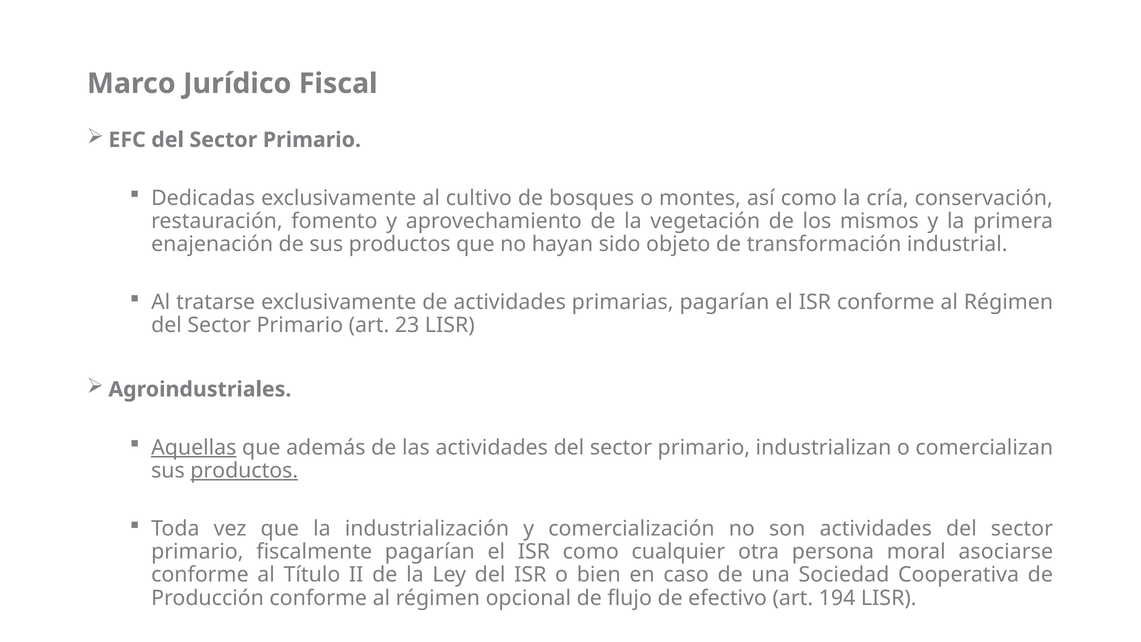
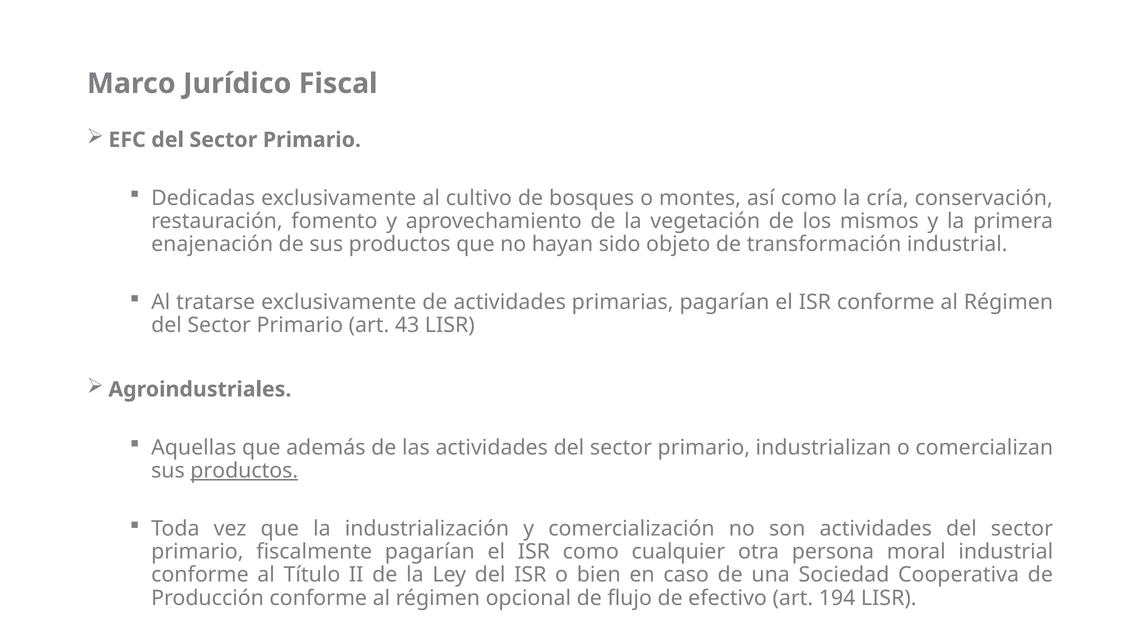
23: 23 -> 43
Aquellas underline: present -> none
moral asociarse: asociarse -> industrial
